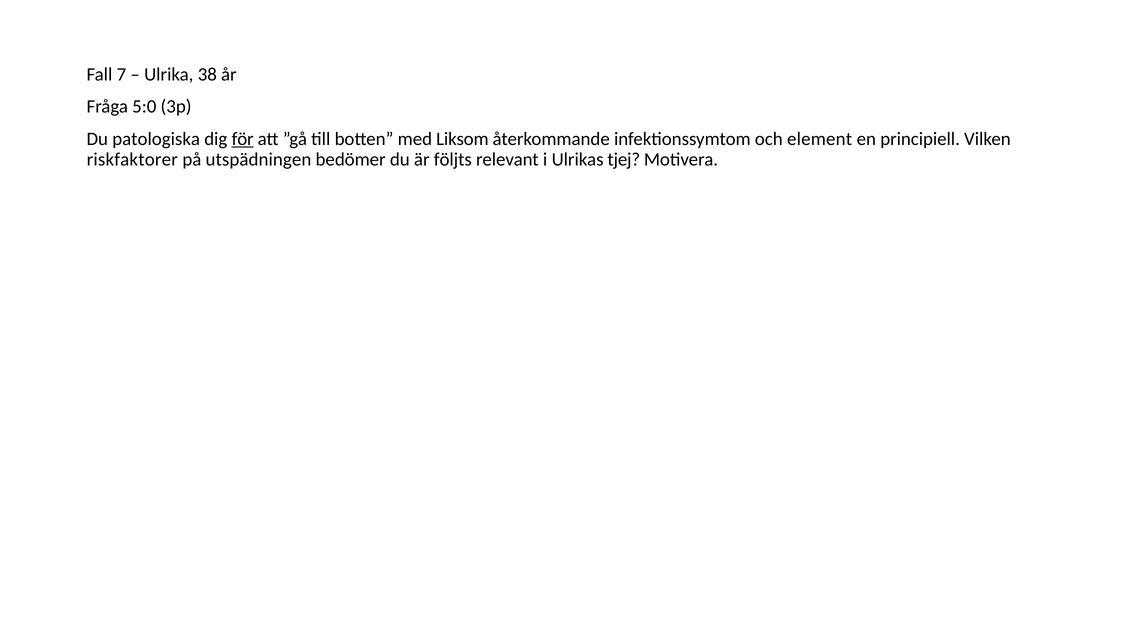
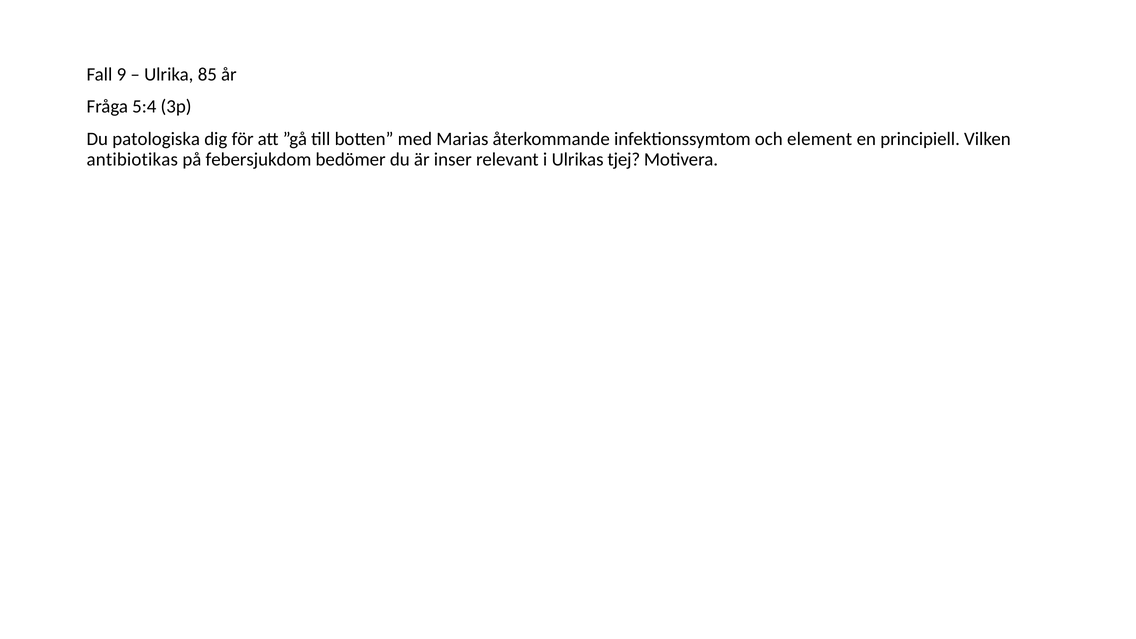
7: 7 -> 9
38: 38 -> 85
5:0: 5:0 -> 5:4
för underline: present -> none
Liksom: Liksom -> Marias
riskfaktorer: riskfaktorer -> antibiotikas
utspädningen: utspädningen -> febersjukdom
följts: följts -> inser
